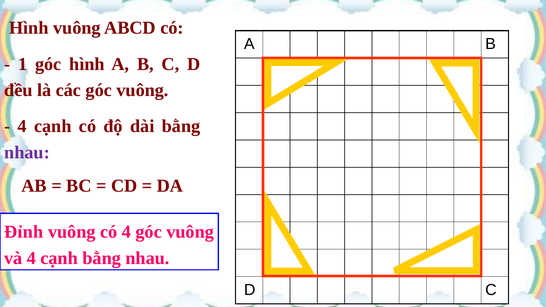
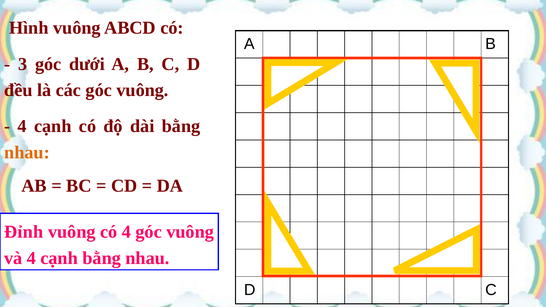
1: 1 -> 3
góc hình: hình -> dưới
nhau at (27, 152) colour: purple -> orange
